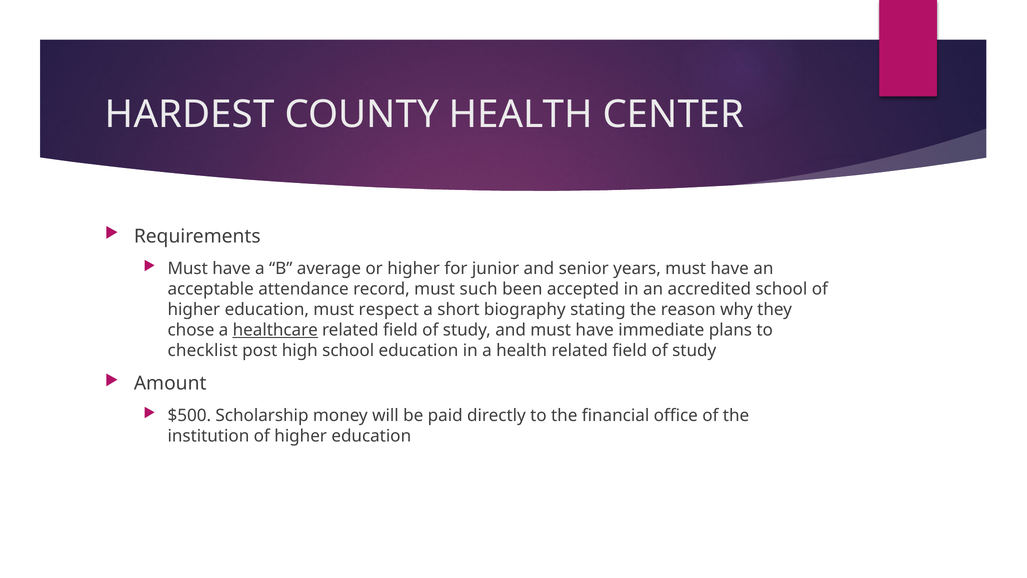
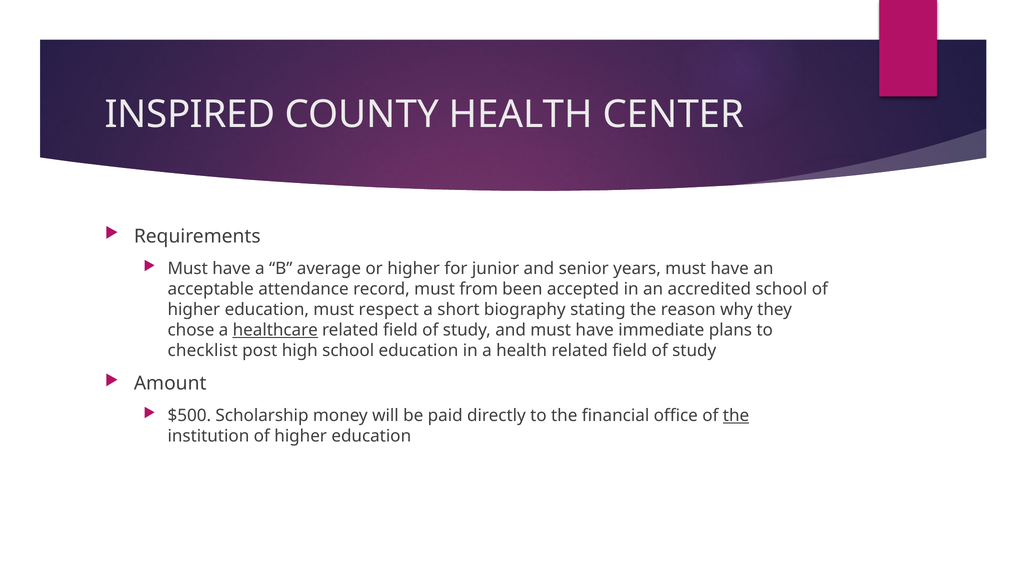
HARDEST: HARDEST -> INSPIRED
such: such -> from
the at (736, 415) underline: none -> present
